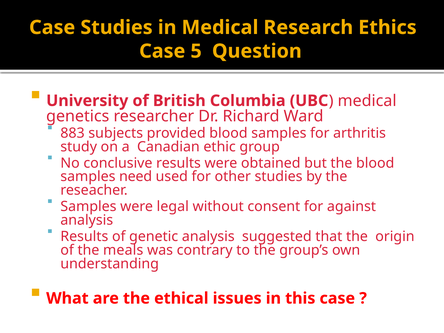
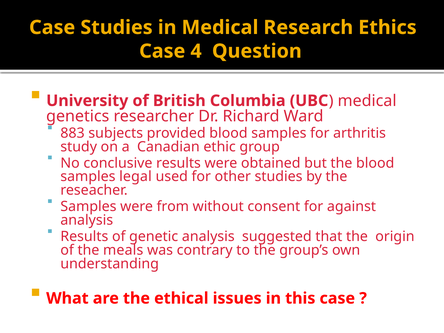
5: 5 -> 4
need: need -> legal
legal: legal -> from
